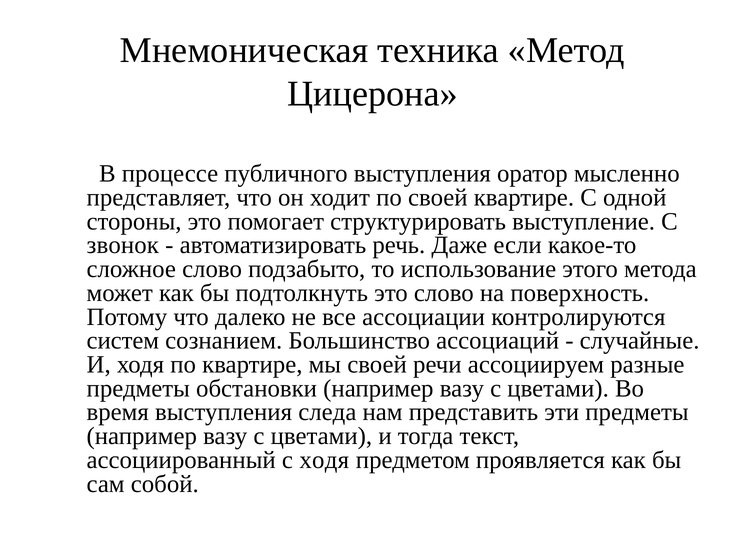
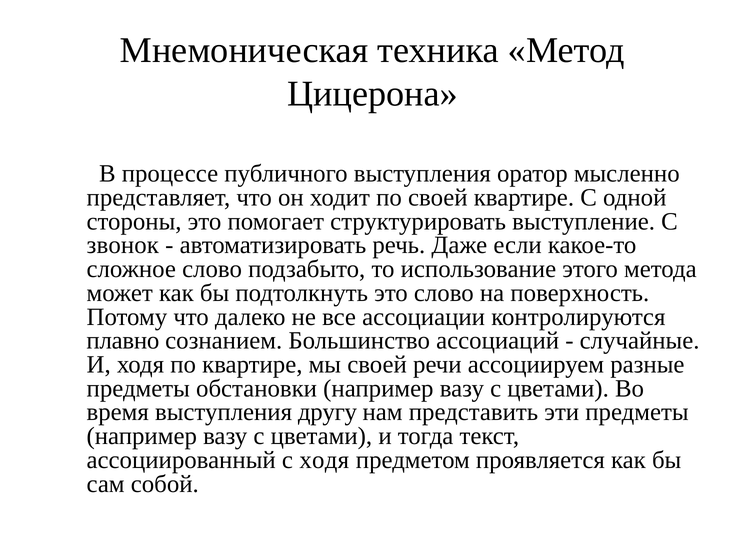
систем: систем -> плавно
следа: следа -> другу
